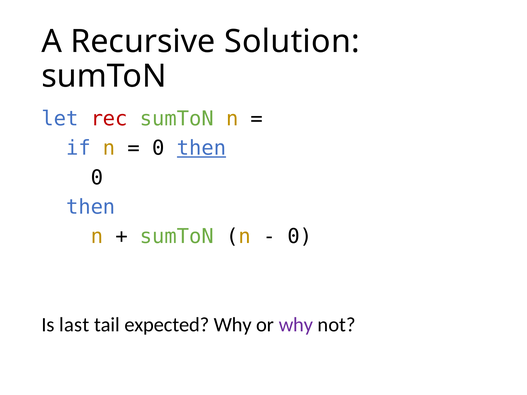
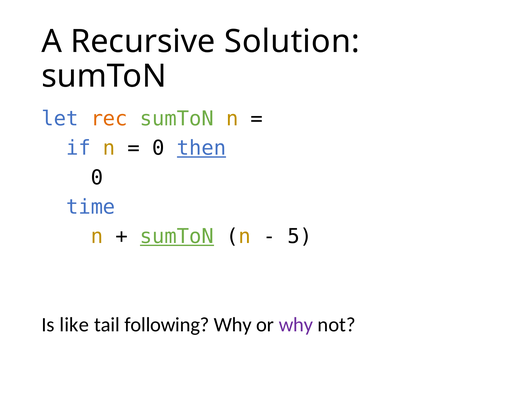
rec colour: red -> orange
then at (91, 207): then -> time
sumToN at (177, 237) underline: none -> present
0 at (300, 237): 0 -> 5
last: last -> like
expected: expected -> following
